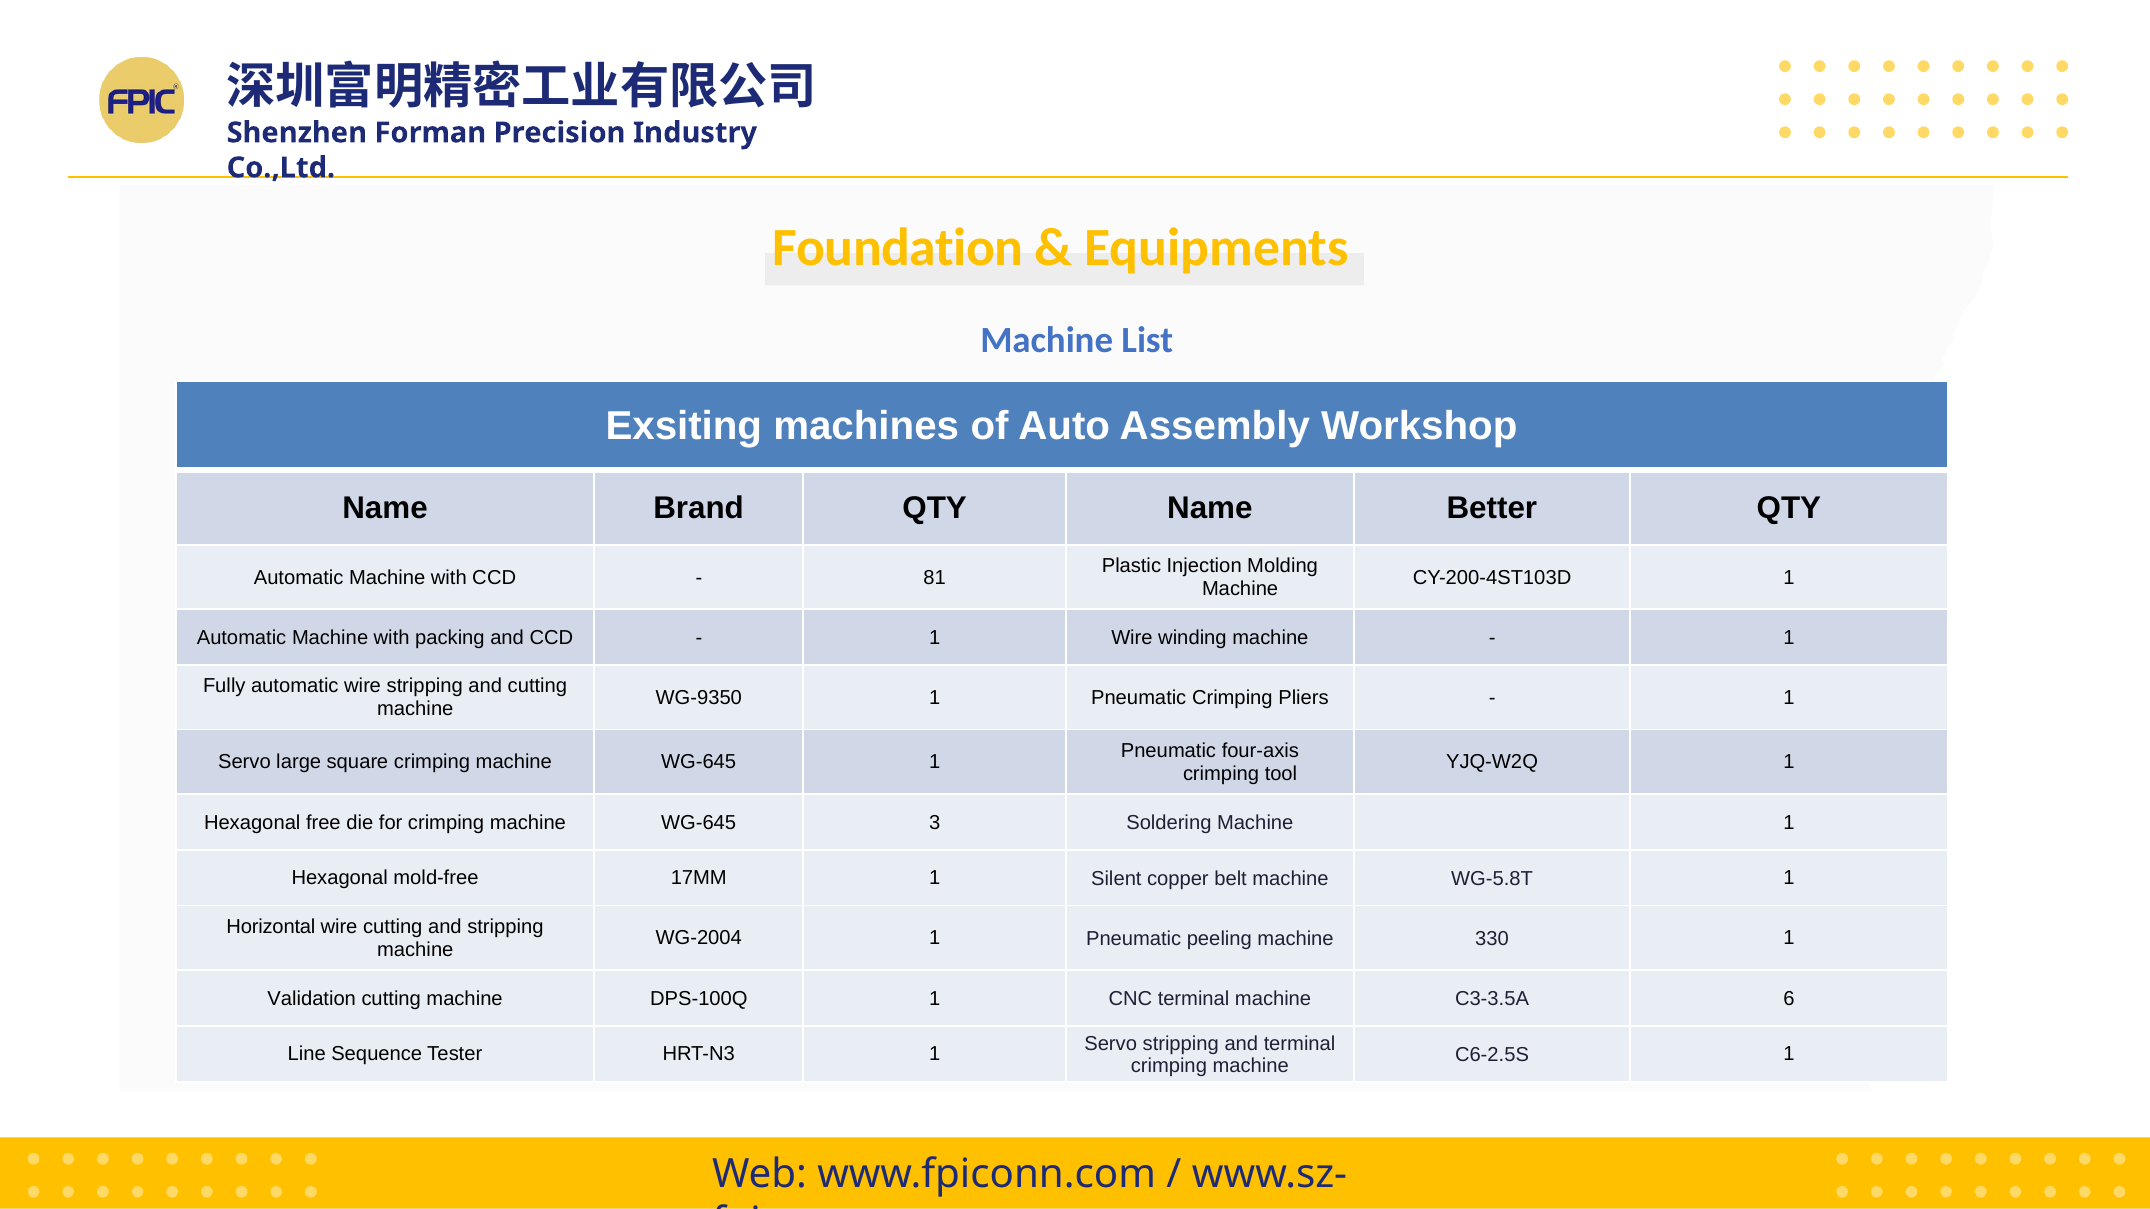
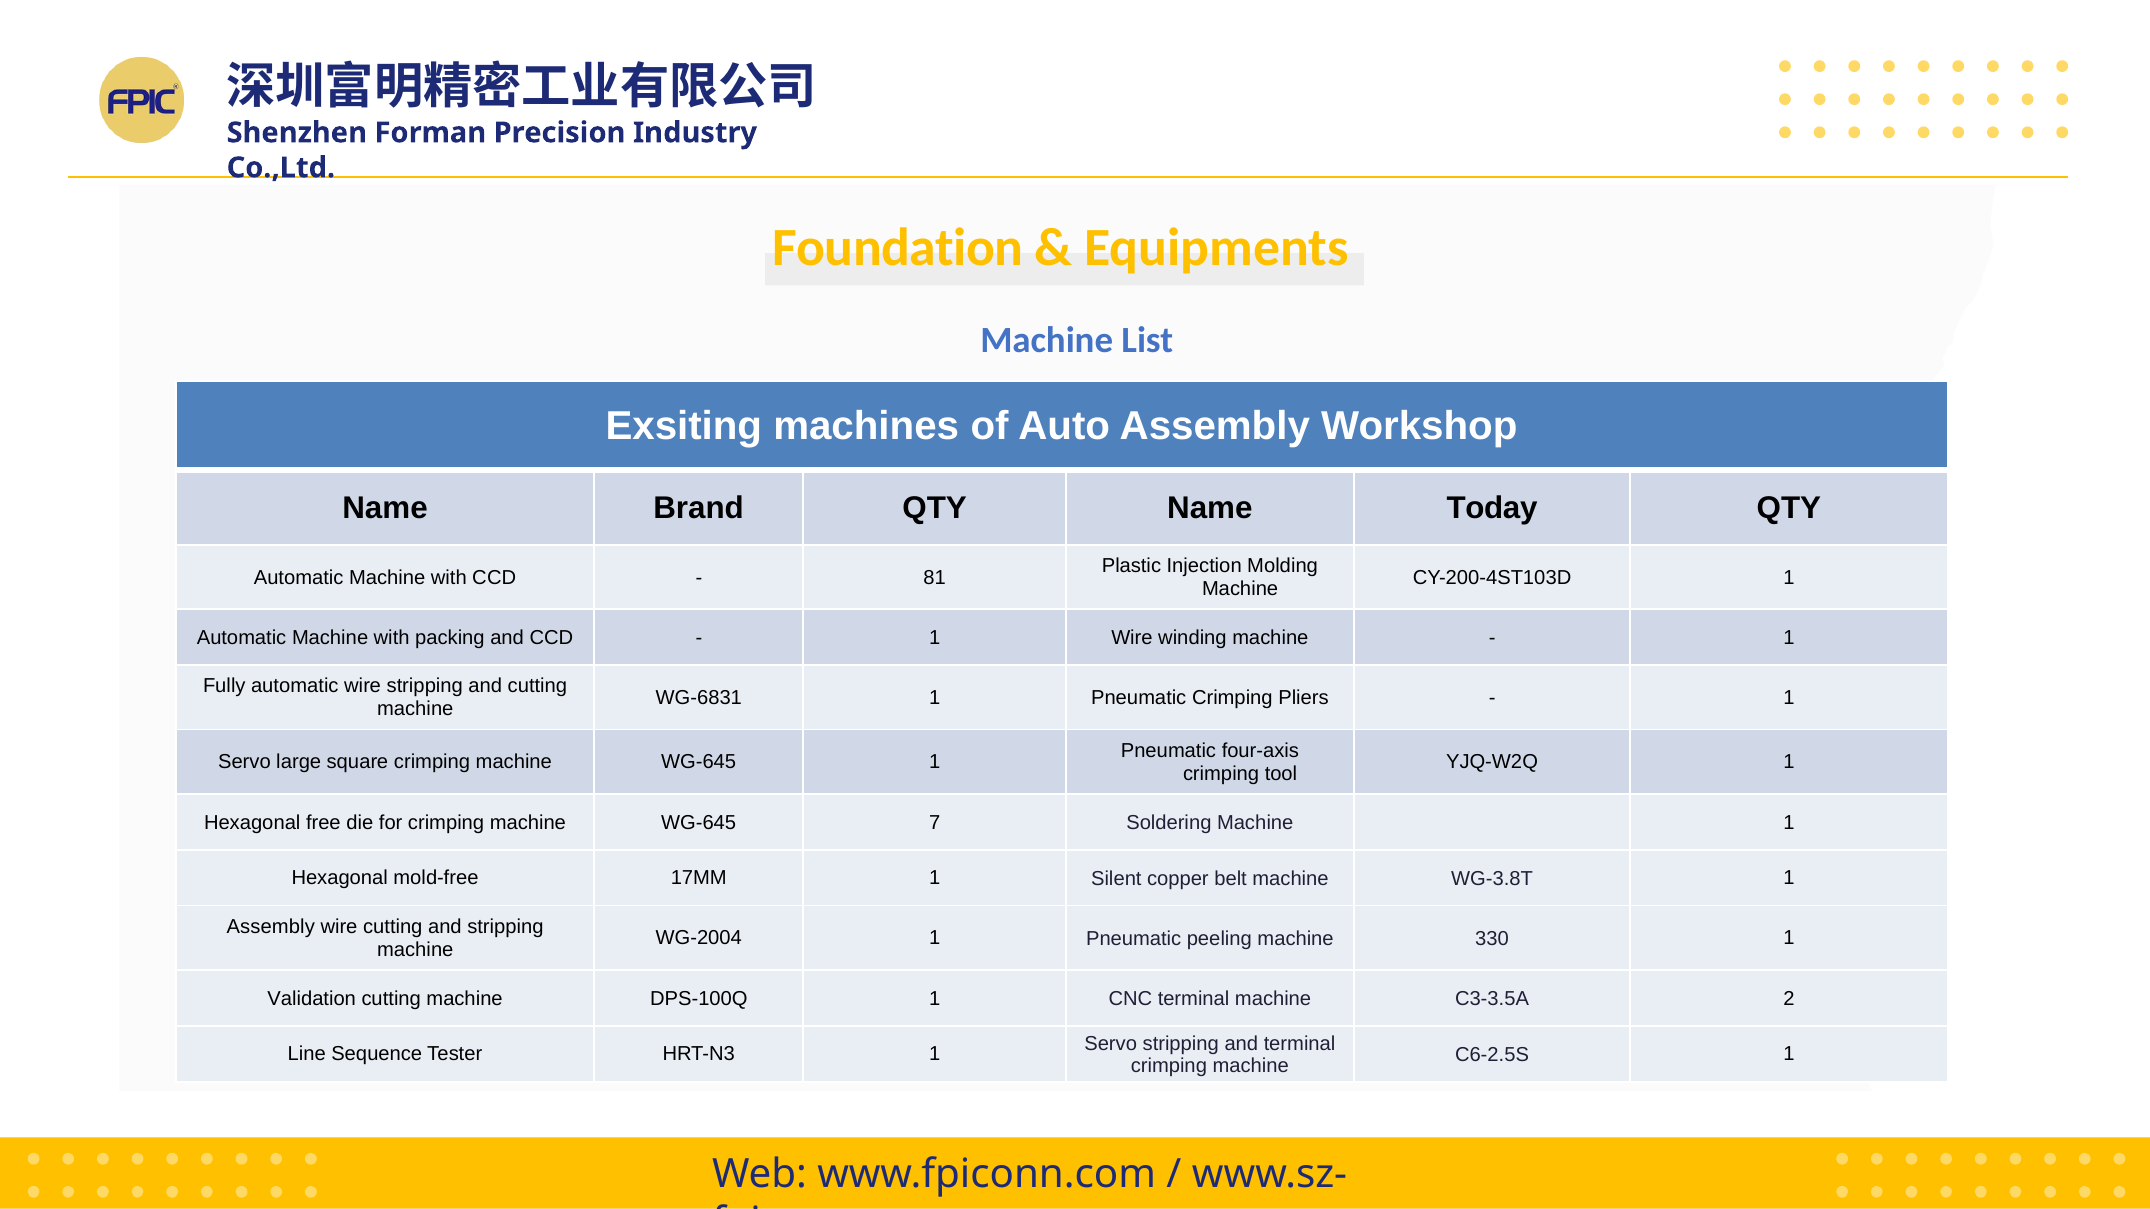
Better: Better -> Today
WG-9350: WG-9350 -> WG-6831
3: 3 -> 7
WG-5.8T: WG-5.8T -> WG-3.8T
Horizontal at (271, 927): Horizontal -> Assembly
6: 6 -> 2
